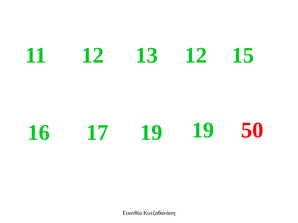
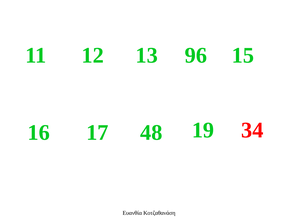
13 12: 12 -> 96
17 19: 19 -> 48
50: 50 -> 34
